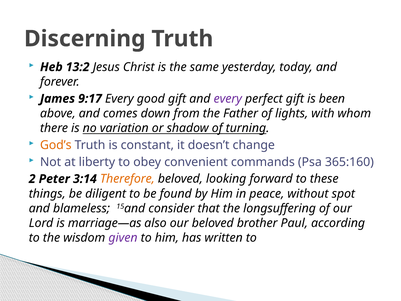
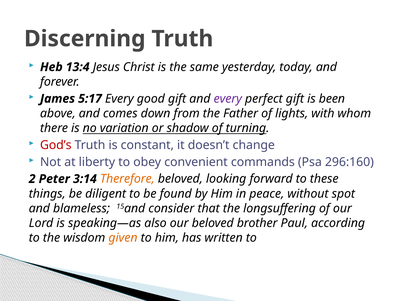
13:2: 13:2 -> 13:4
9:17: 9:17 -> 5:17
God’s colour: orange -> red
365:160: 365:160 -> 296:160
marriage—as: marriage—as -> speaking—as
given colour: purple -> orange
